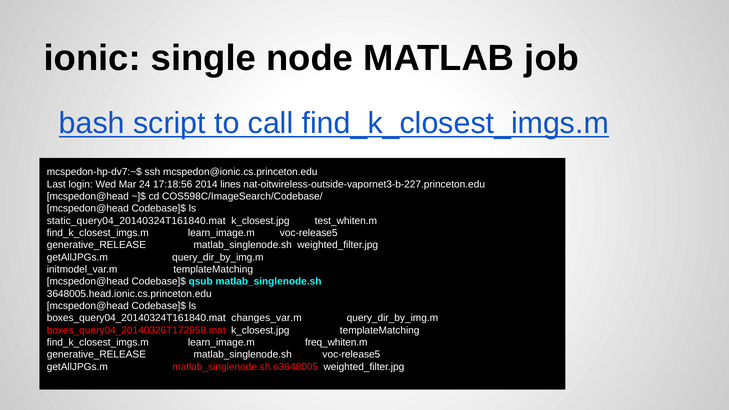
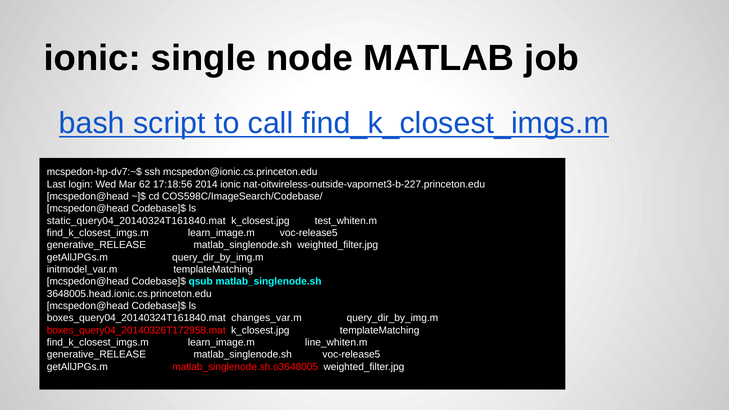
24: 24 -> 62
2014 lines: lines -> ionic
freq_whiten.m: freq_whiten.m -> line_whiten.m
